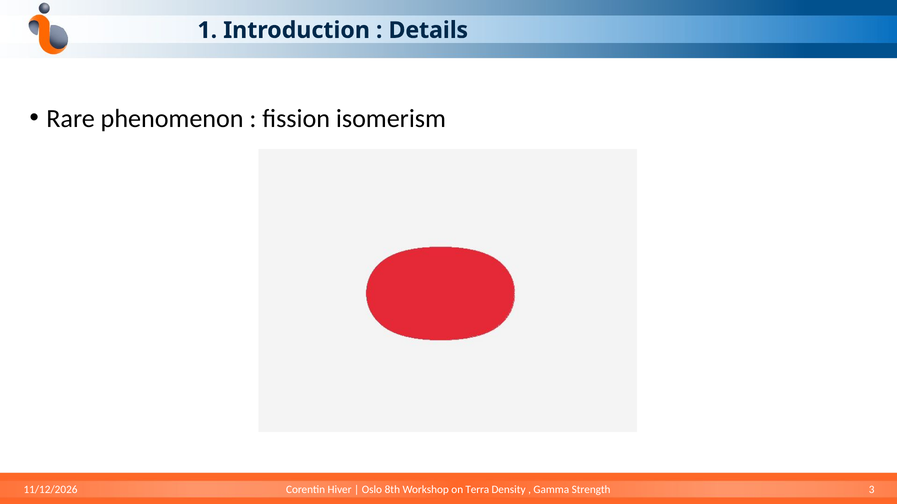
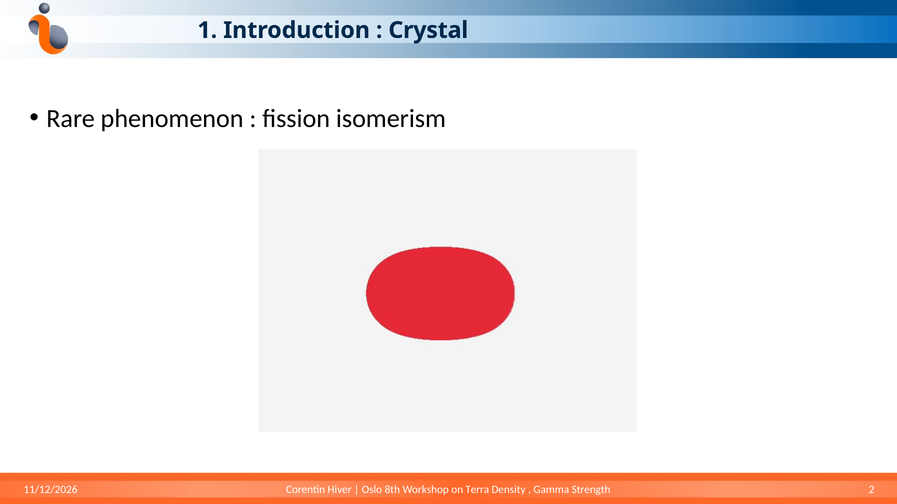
Details: Details -> Crystal
3: 3 -> 2
